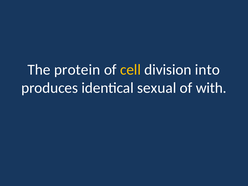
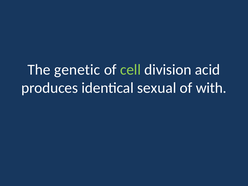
protein: protein -> genetic
cell colour: yellow -> light green
into: into -> acid
